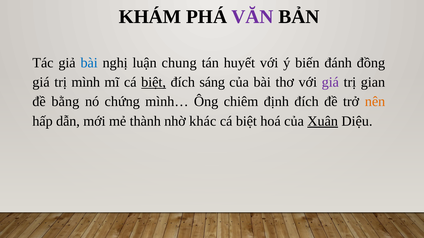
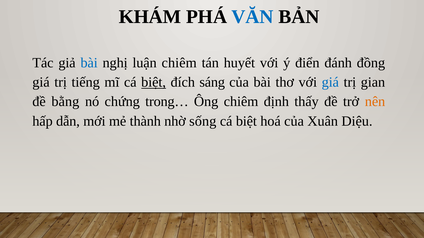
VĂN colour: purple -> blue
luận chung: chung -> chiêm
biến: biến -> điển
mình: mình -> tiếng
giá at (330, 82) colour: purple -> blue
mình…: mình… -> trong…
định đích: đích -> thấy
khác: khác -> sống
Xuân underline: present -> none
